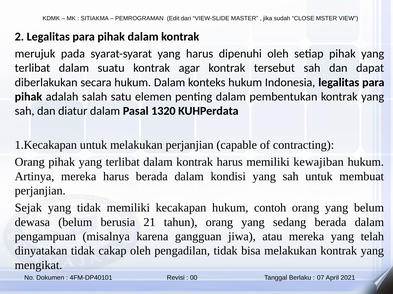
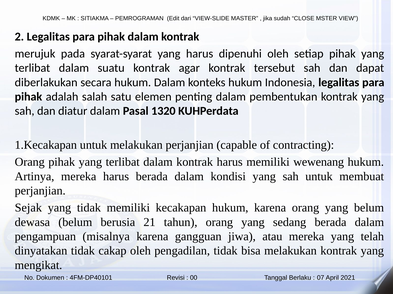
kewajiban: kewajiban -> wewenang
hukum contoh: contoh -> karena
